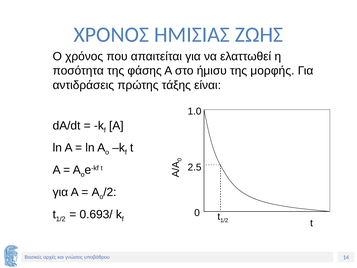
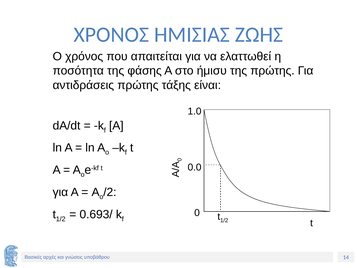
της μορφής: μορφής -> πρώτης
2.5: 2.5 -> 0.0
